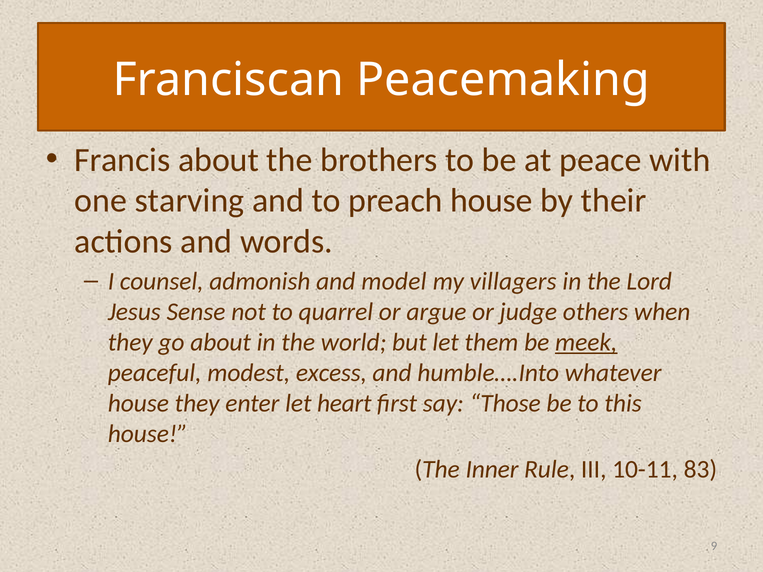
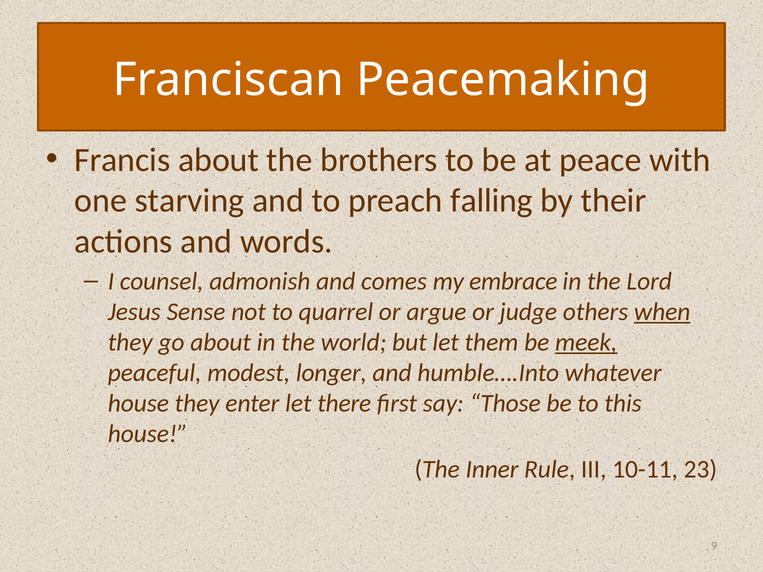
preach house: house -> falling
model: model -> comes
villagers: villagers -> embrace
when underline: none -> present
excess: excess -> longer
heart: heart -> there
83: 83 -> 23
